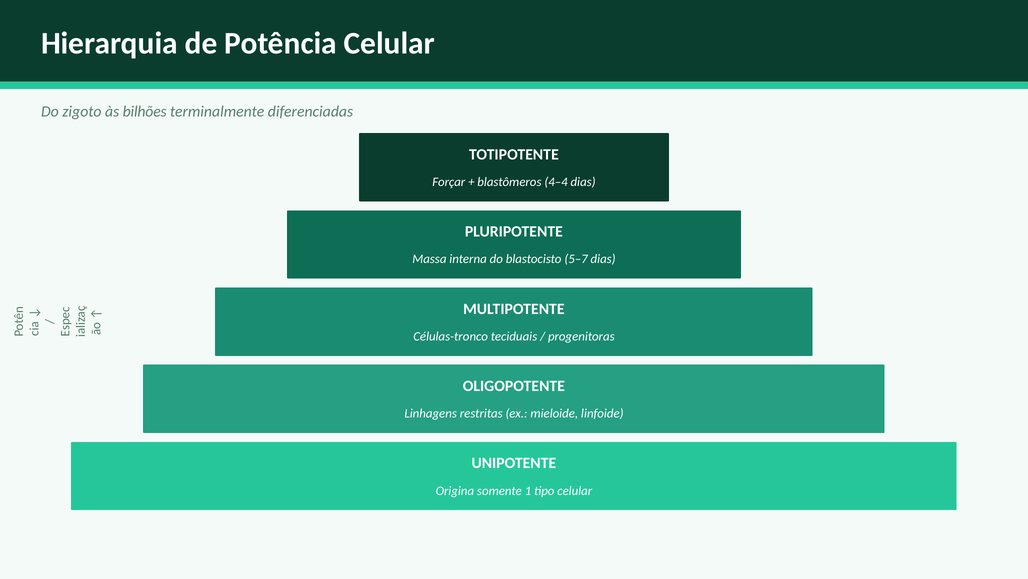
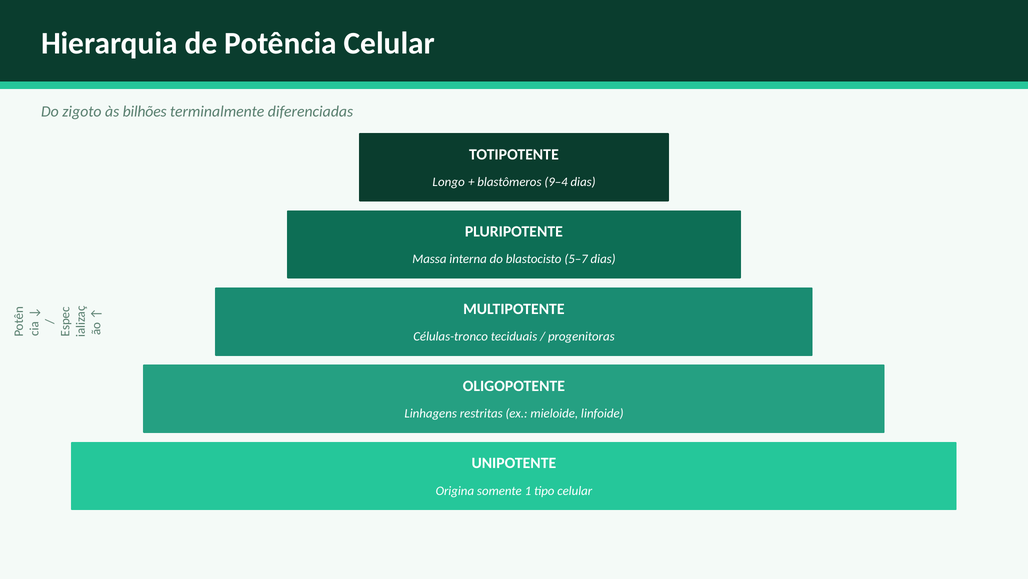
Forçar: Forçar -> Longo
4–4: 4–4 -> 9–4
